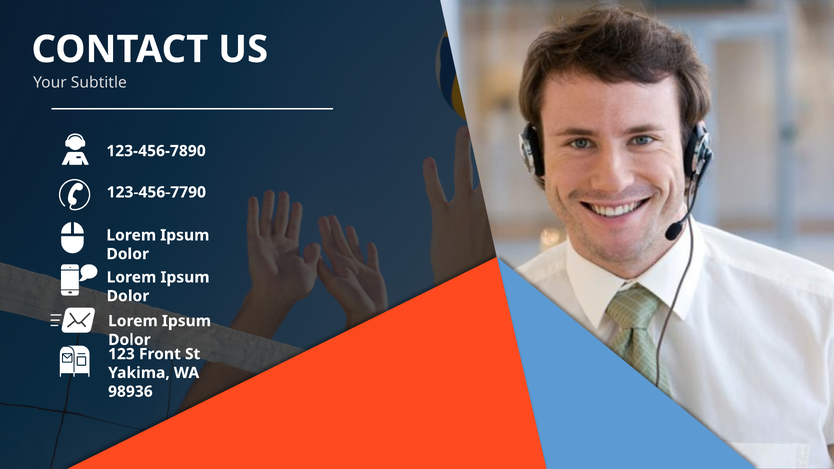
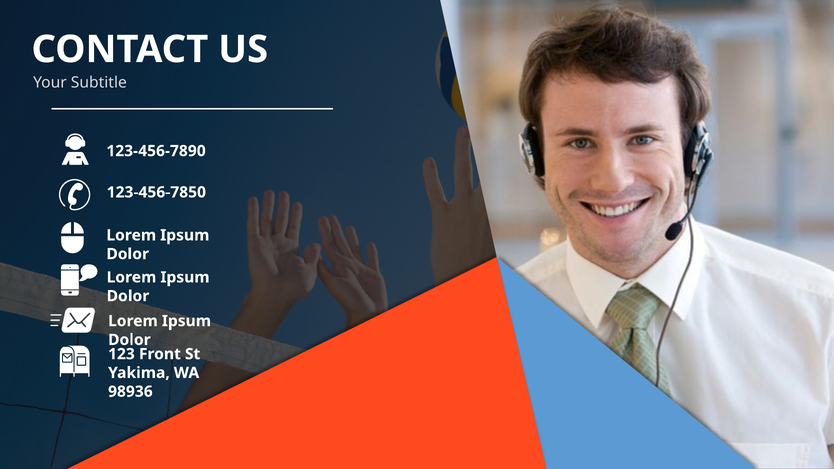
123-456-7790: 123-456-7790 -> 123-456-7850
